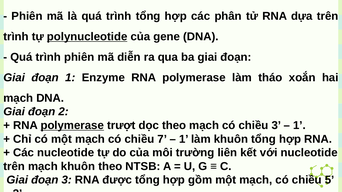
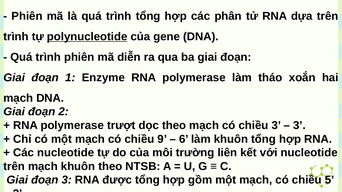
polymerase at (72, 126) underline: present -> none
1 at (299, 126): 1 -> 3
7: 7 -> 9
1 at (184, 139): 1 -> 6
